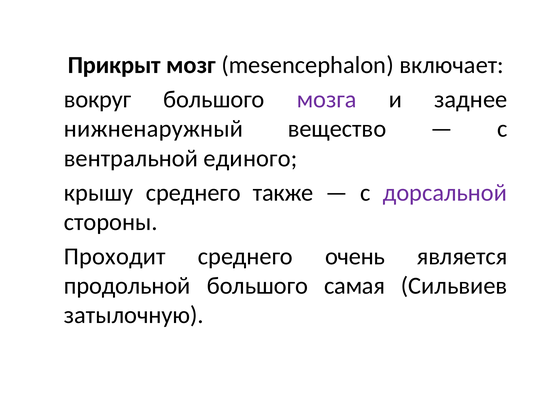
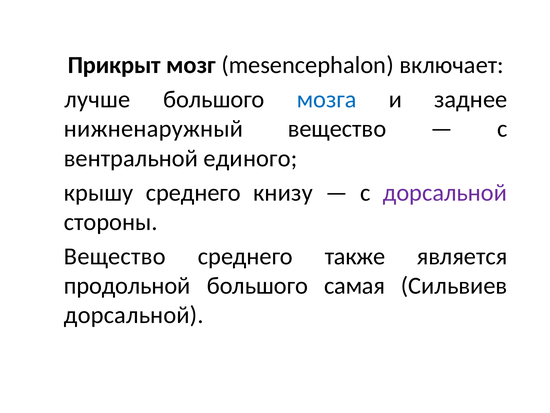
вокруг: вокруг -> лучше
мозга colour: purple -> blue
также: также -> книзу
Проходит at (115, 256): Проходит -> Вещество
очень: очень -> также
затылочную at (134, 315): затылочную -> дорсальной
